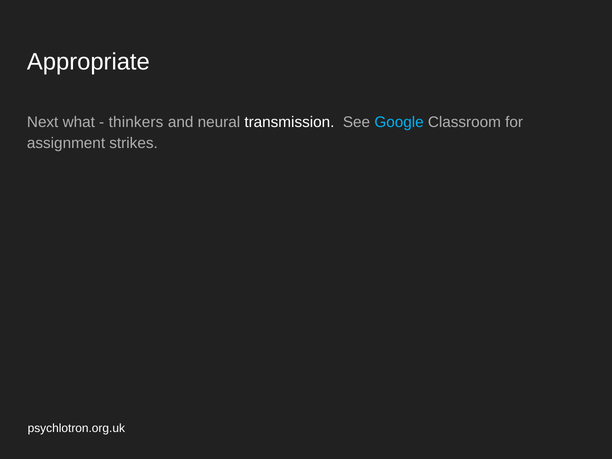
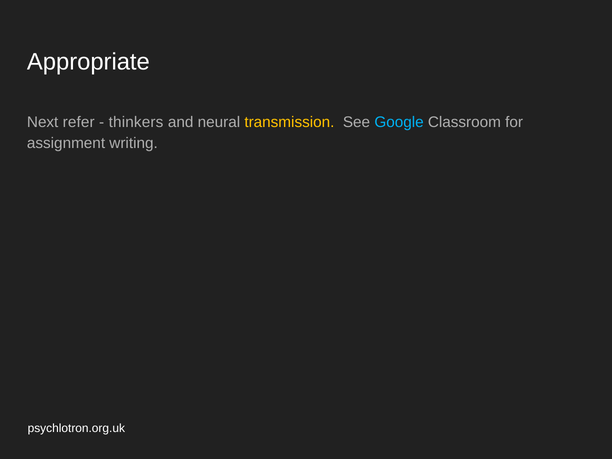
what: what -> refer
transmission colour: white -> yellow
strikes: strikes -> writing
